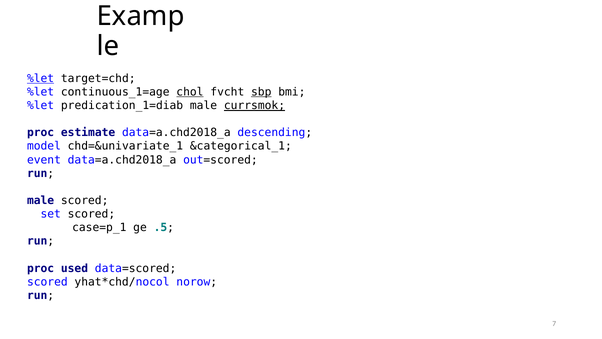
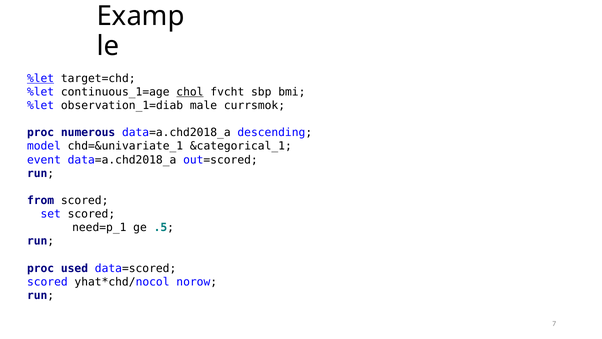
sbp underline: present -> none
predication_1=diab: predication_1=diab -> observation_1=diab
currsmok underline: present -> none
estimate: estimate -> numerous
male at (41, 200): male -> from
case=p_1: case=p_1 -> need=p_1
